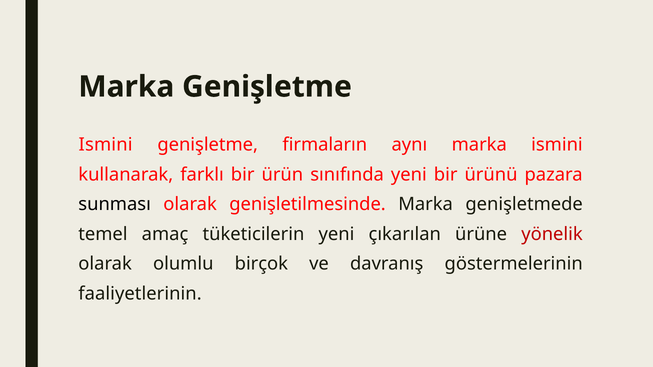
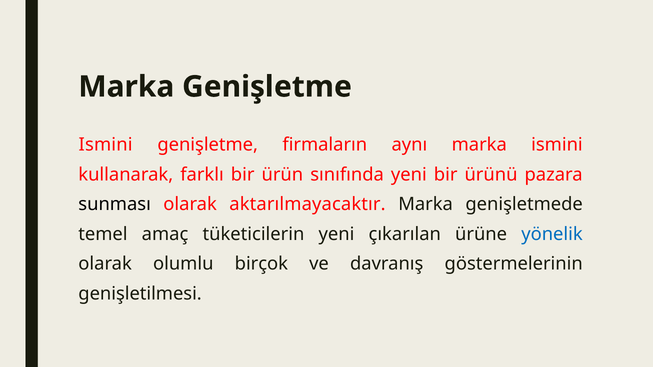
genişletilmesinde: genişletilmesinde -> aktarılmayacaktır
yönelik colour: red -> blue
faaliyetlerinin: faaliyetlerinin -> genişletilmesi
